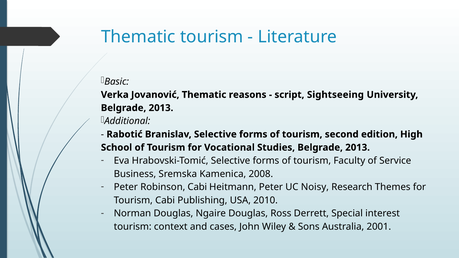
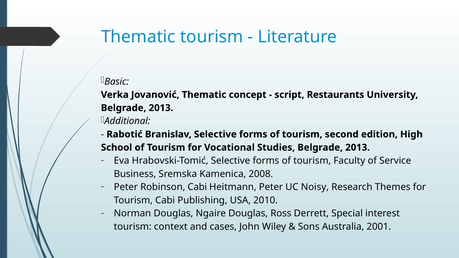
reasons: reasons -> concept
Sightseeing: Sightseeing -> Restaurants
